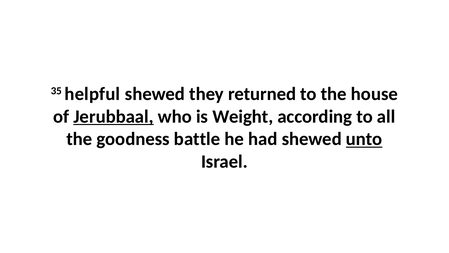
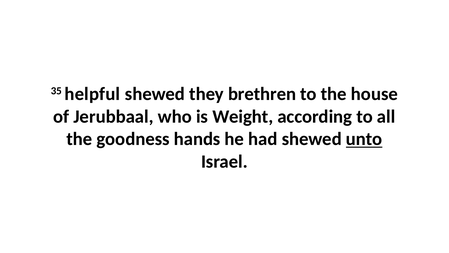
returned: returned -> brethren
Jerubbaal underline: present -> none
battle: battle -> hands
